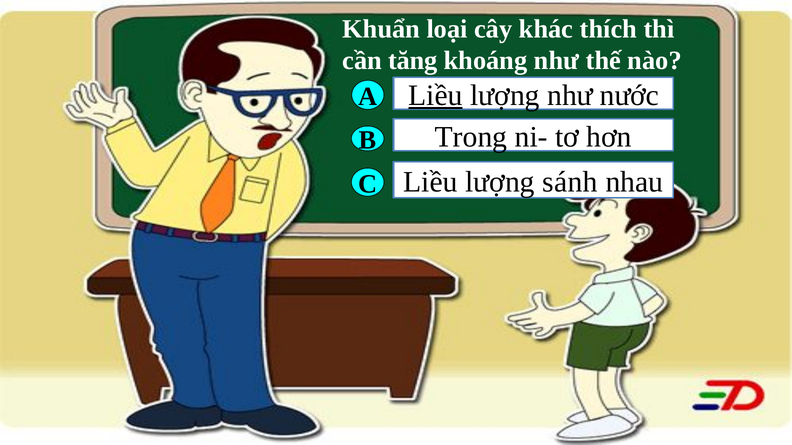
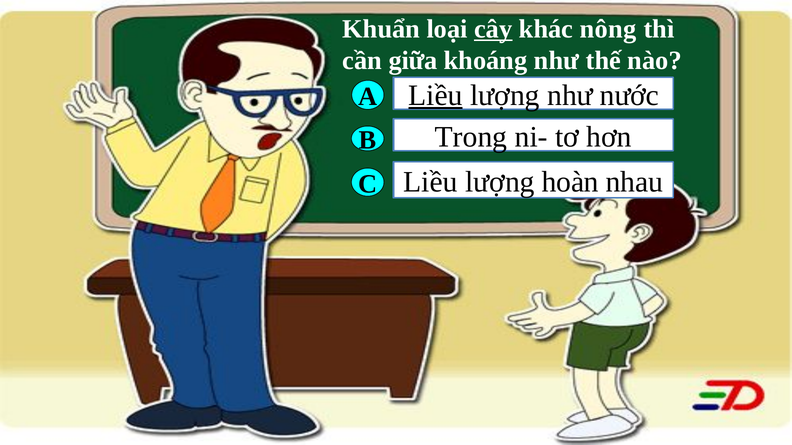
cây underline: none -> present
thích: thích -> nông
tăng: tăng -> giữa
sánh: sánh -> hoàn
